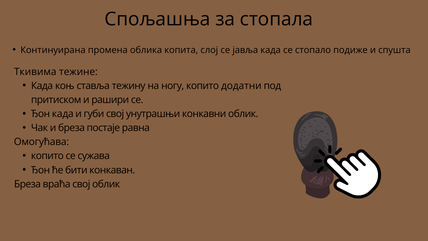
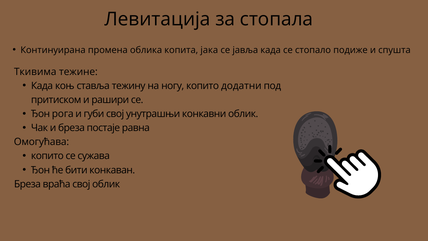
Спољашња: Спољашња -> Левитација
слој: слој -> јака
Ђон када: када -> рога
